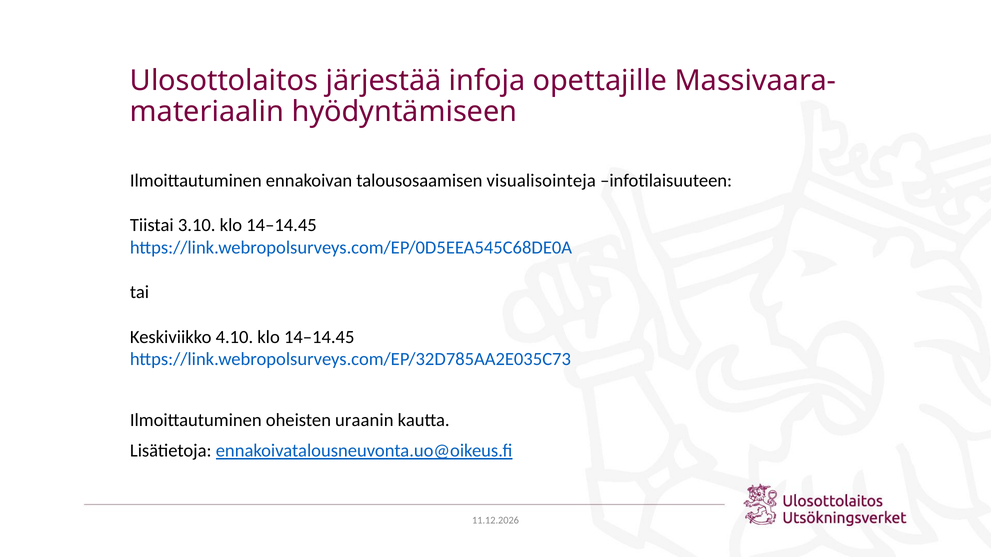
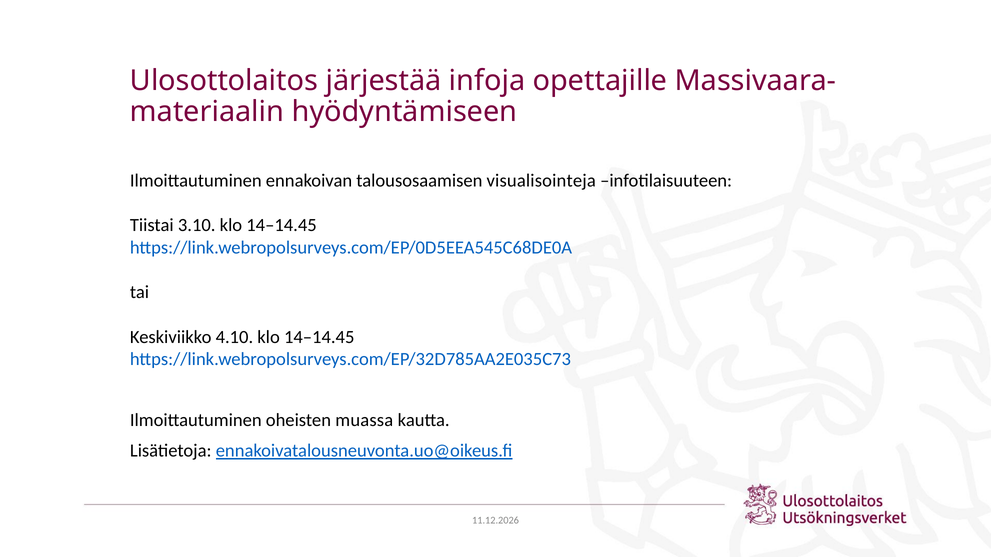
uraanin: uraanin -> muassa
